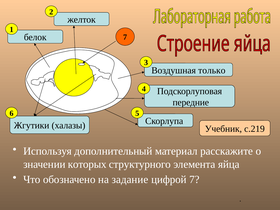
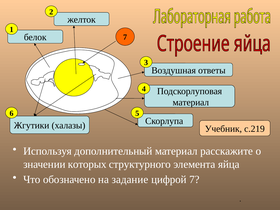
только: только -> ответы
передние at (191, 102): передние -> материал
